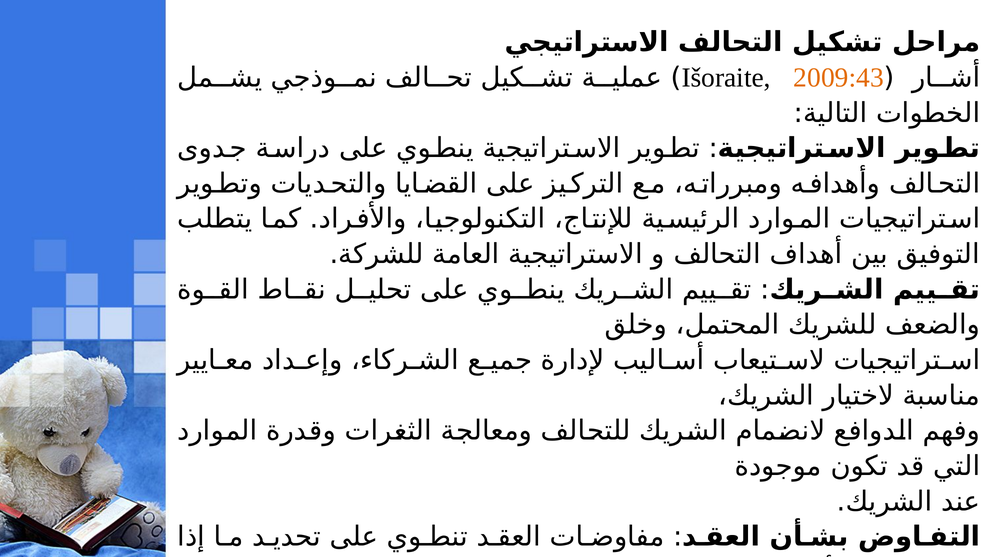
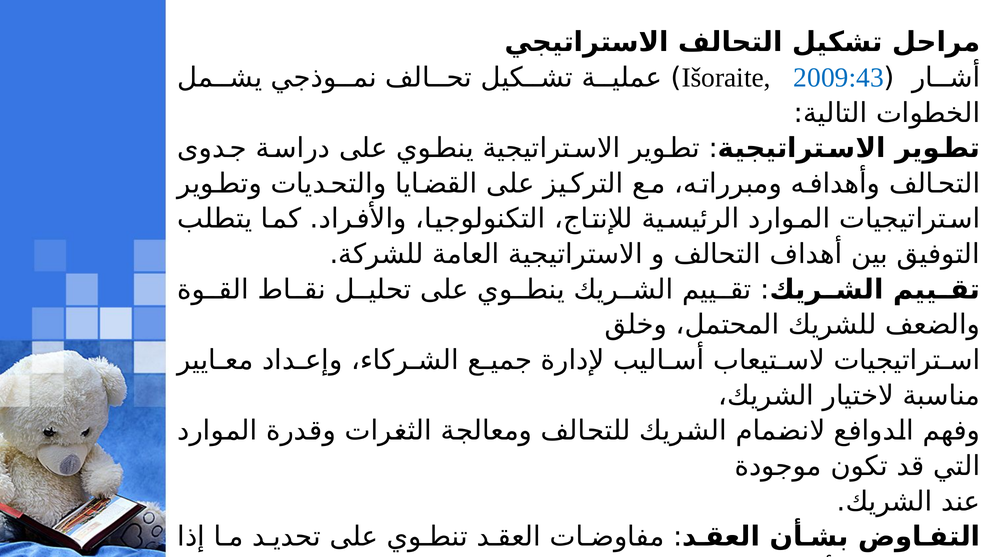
2009:43 colour: orange -> blue
